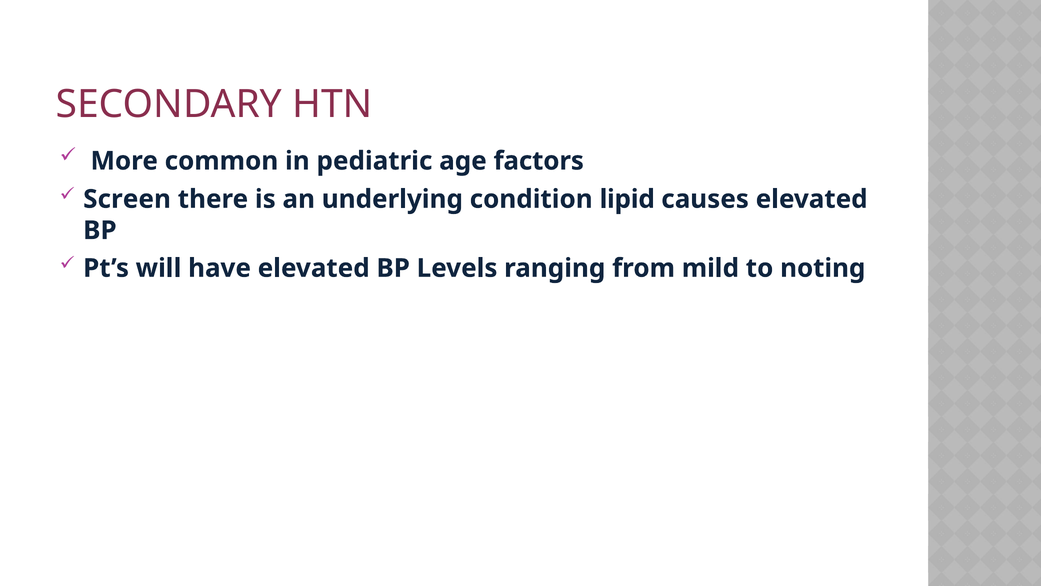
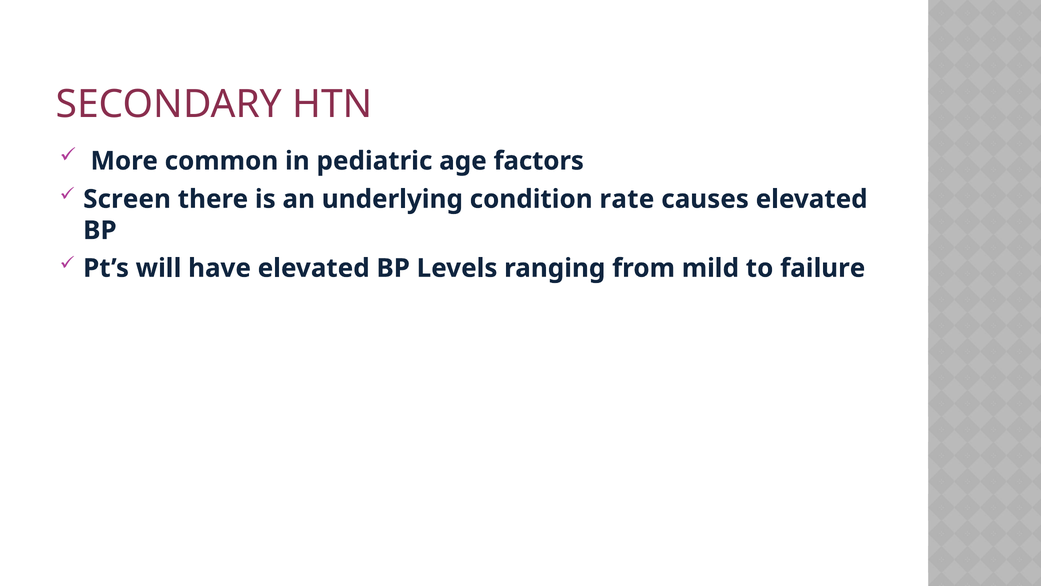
lipid: lipid -> rate
noting: noting -> failure
